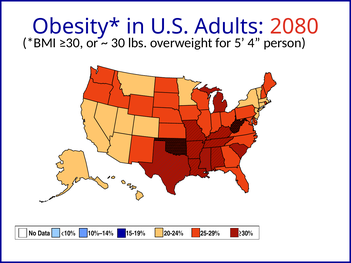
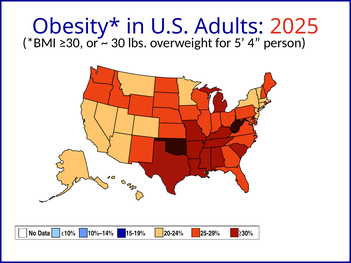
2080: 2080 -> 2025
